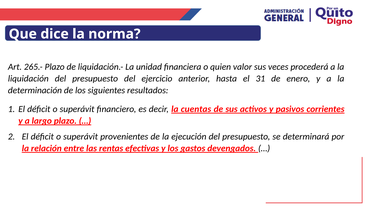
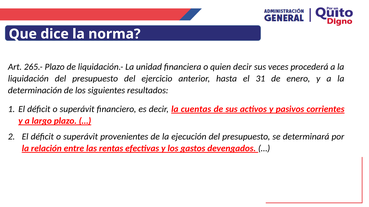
quien valor: valor -> decir
